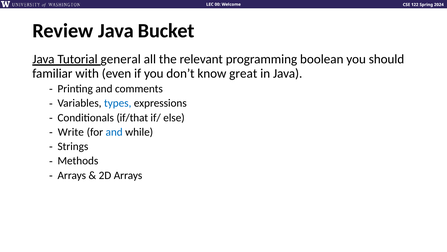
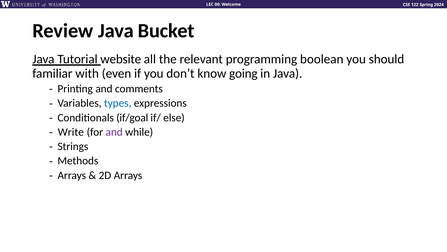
general: general -> website
great: great -> going
if/that: if/that -> if/goal
and at (114, 132) colour: blue -> purple
